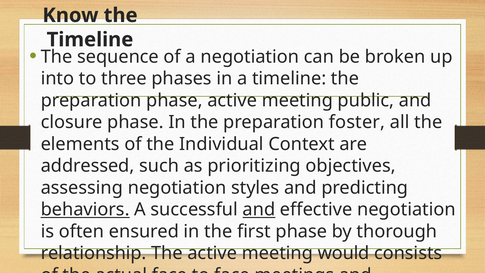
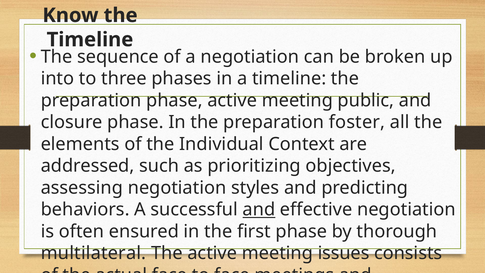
behaviors underline: present -> none
relationship: relationship -> multilateral
would: would -> issues
